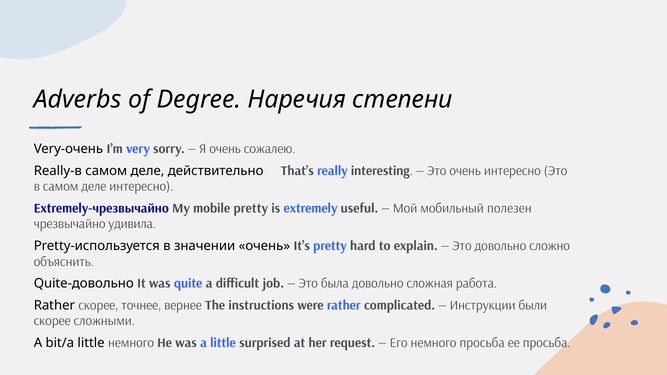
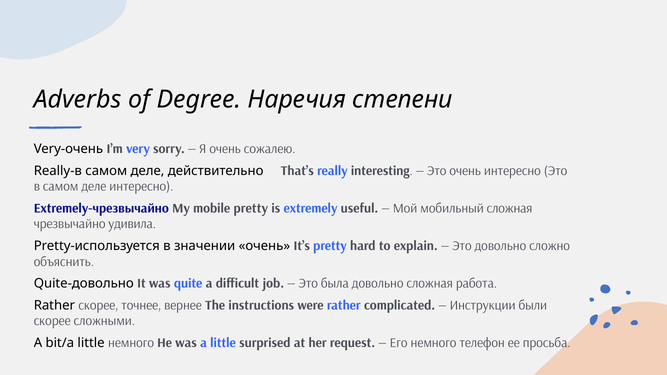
мобильный полезен: полезен -> сложная
немного просьба: просьба -> телефон
